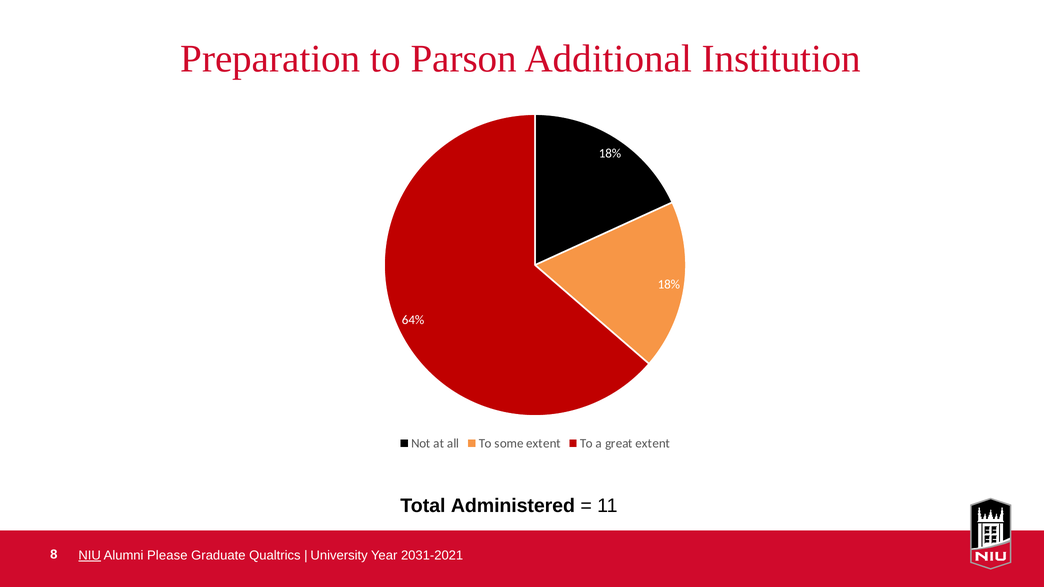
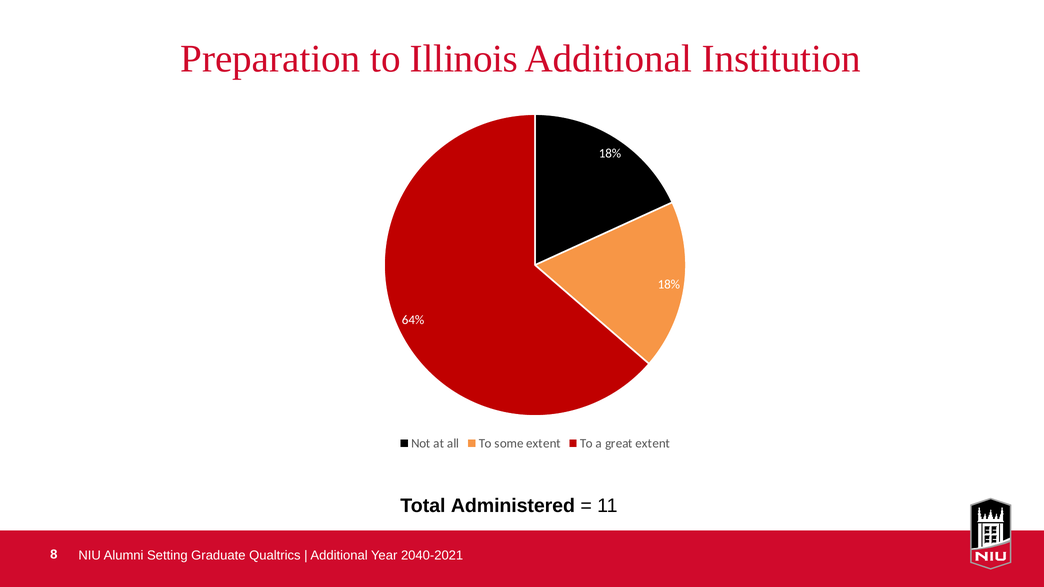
Parson: Parson -> Illinois
NIU underline: present -> none
Please: Please -> Setting
University at (339, 556): University -> Additional
2031-2021: 2031-2021 -> 2040-2021
